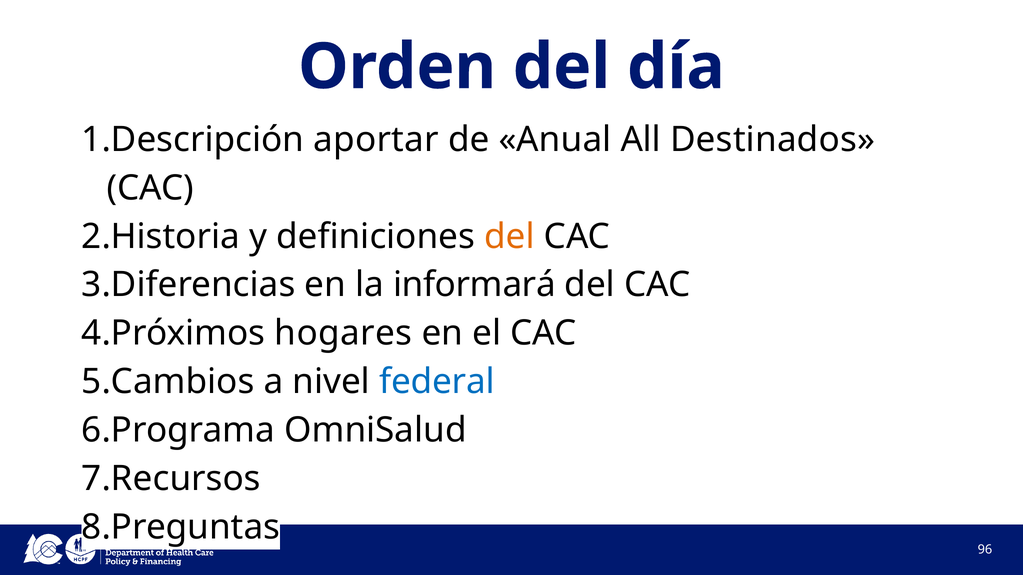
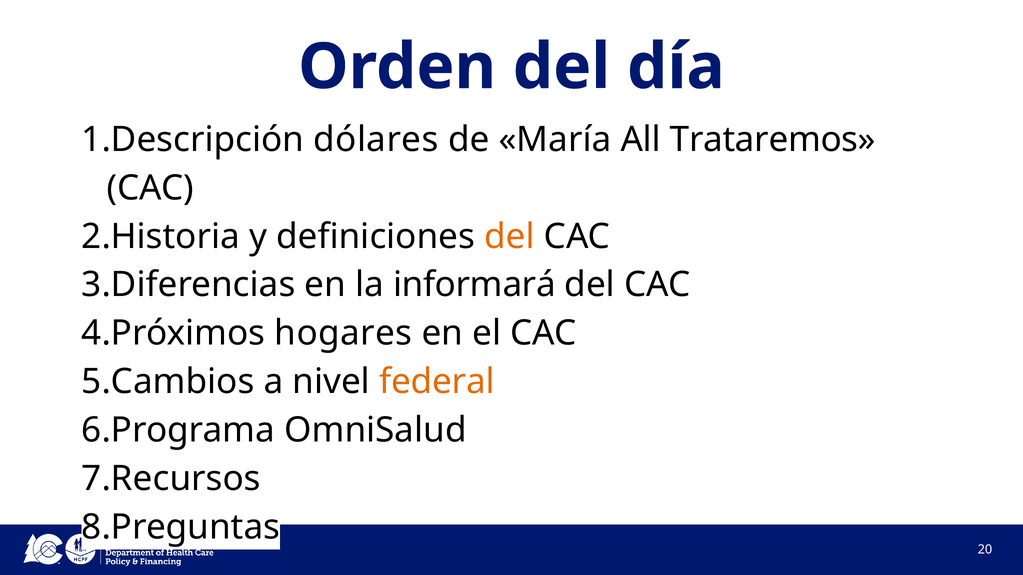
aportar: aportar -> dólares
Anual: Anual -> María
Destinados: Destinados -> Trataremos
federal colour: blue -> orange
96: 96 -> 20
